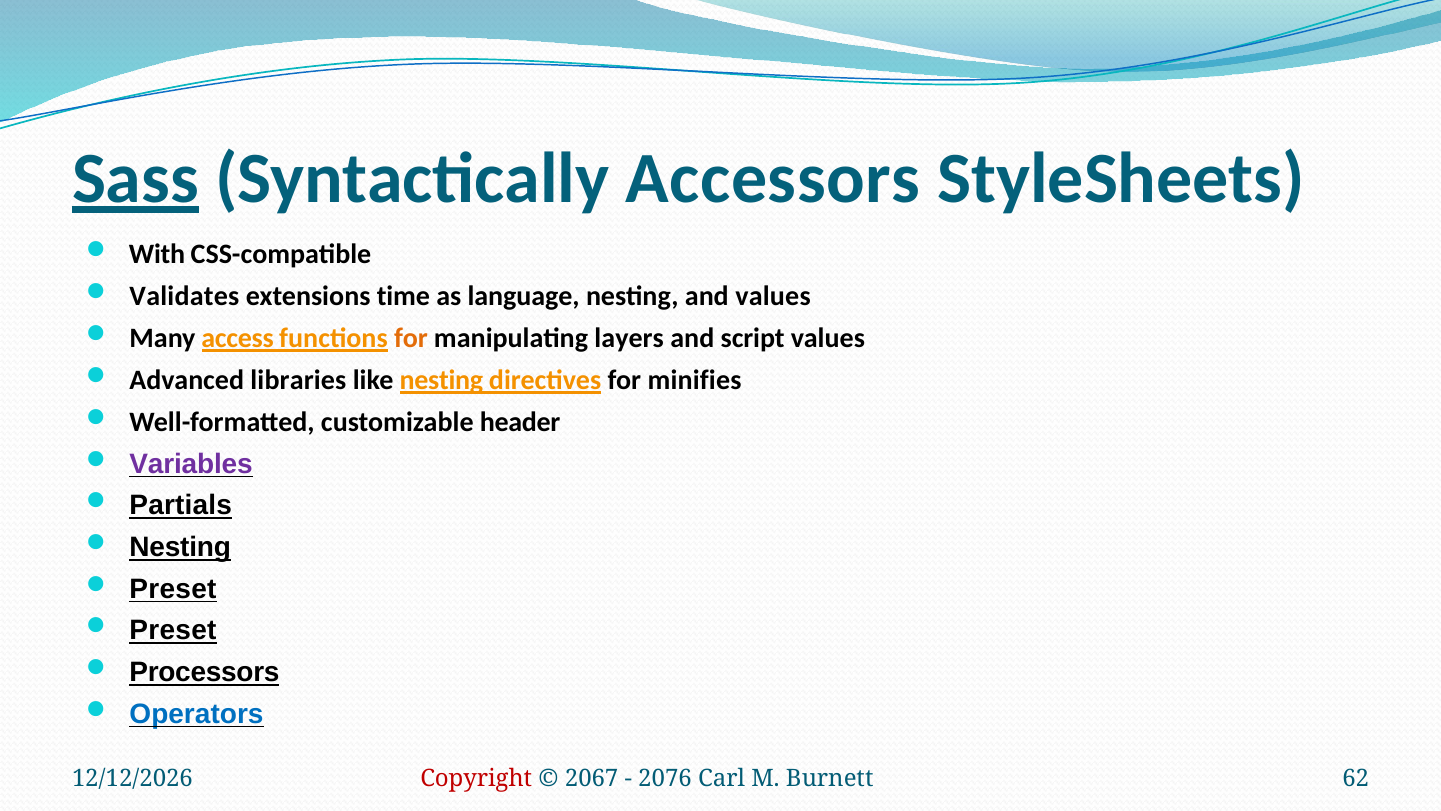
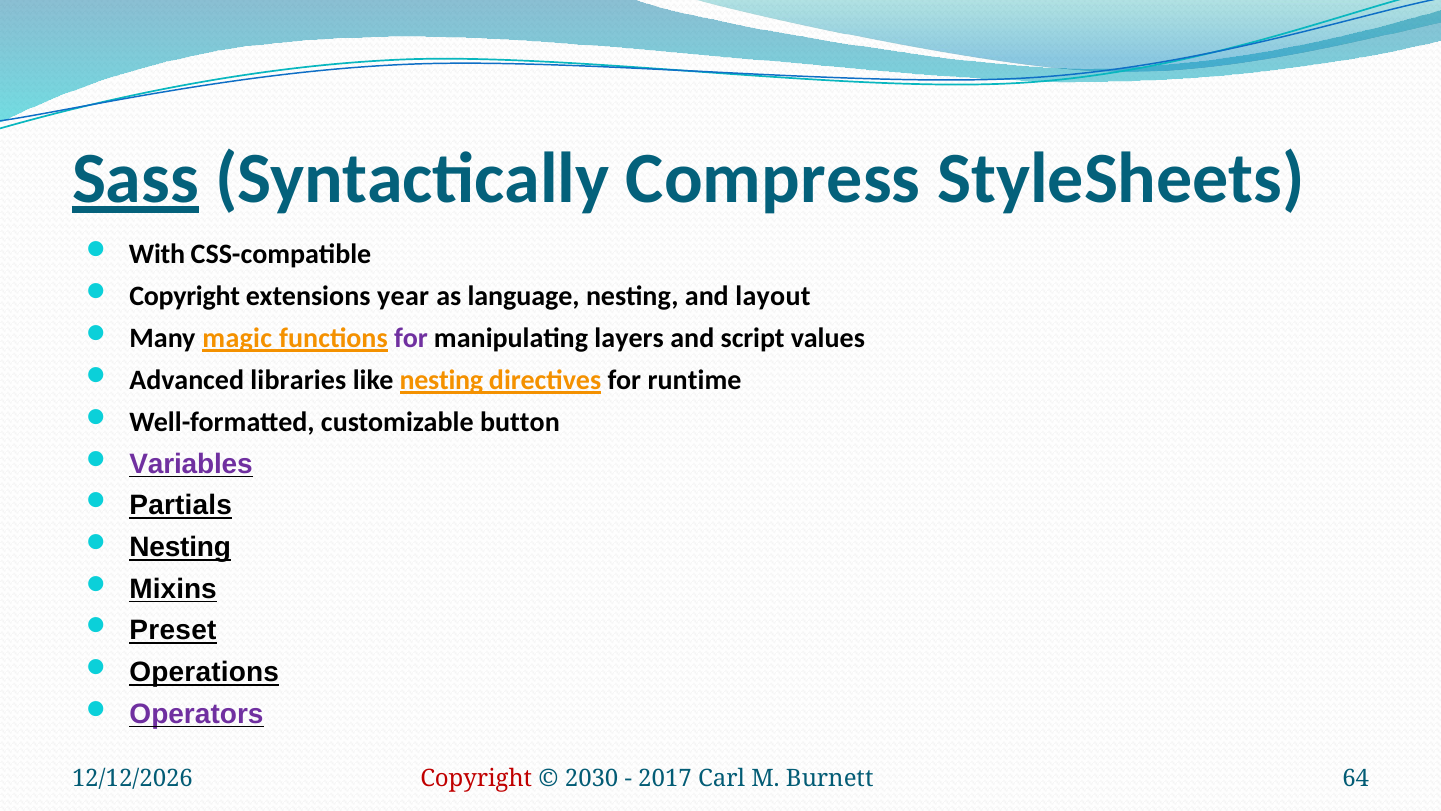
Accessors: Accessors -> Compress
Validates at (184, 296): Validates -> Copyright
time: time -> year
and values: values -> layout
access: access -> magic
for at (411, 338) colour: orange -> purple
minifies: minifies -> runtime
header: header -> button
Preset at (173, 589): Preset -> Mixins
Processors: Processors -> Operations
Operators colour: blue -> purple
2067: 2067 -> 2030
2076: 2076 -> 2017
62: 62 -> 64
